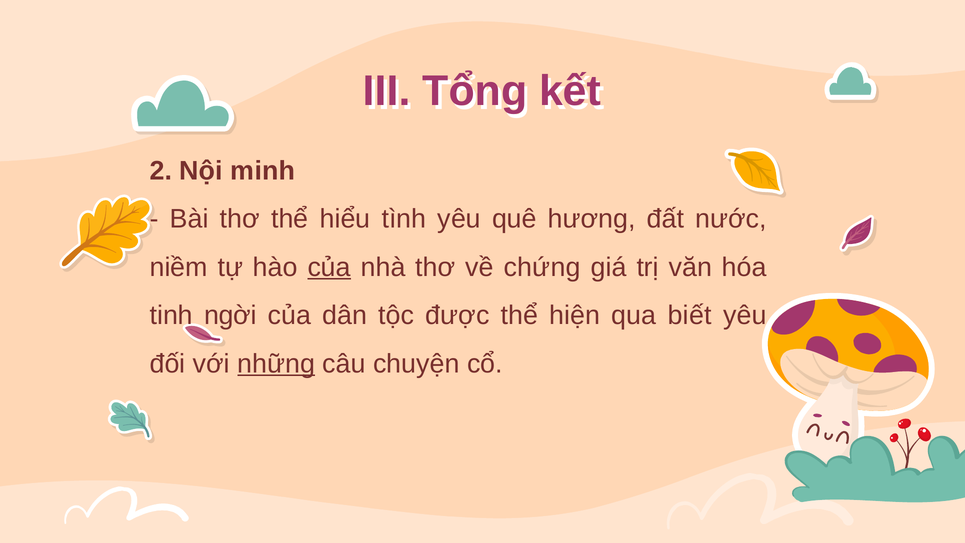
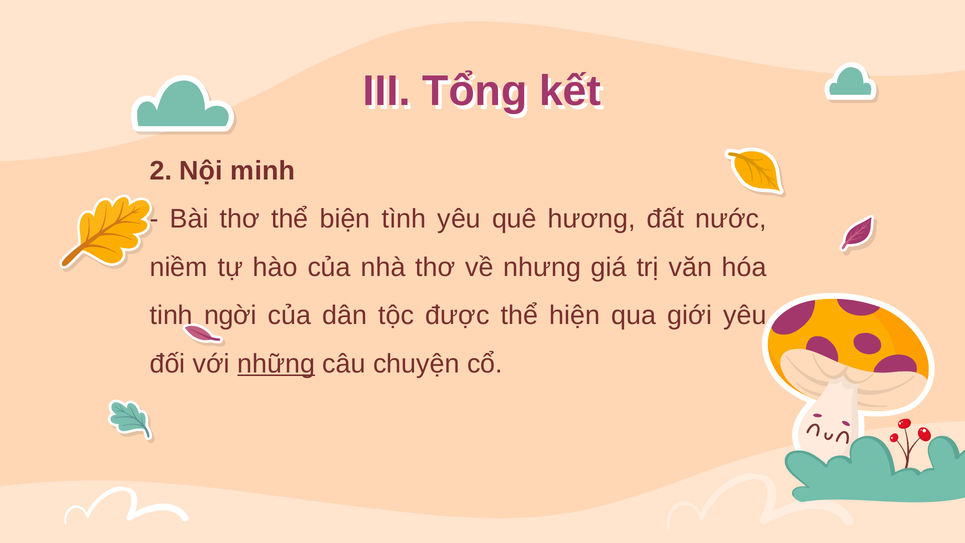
hiểu: hiểu -> biện
của at (329, 267) underline: present -> none
chứng: chứng -> nhưng
biết: biết -> giới
